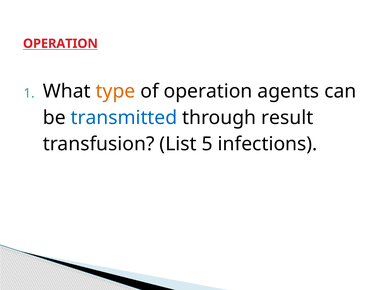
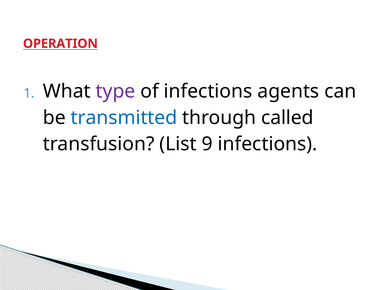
type colour: orange -> purple
of operation: operation -> infections
result: result -> called
5: 5 -> 9
